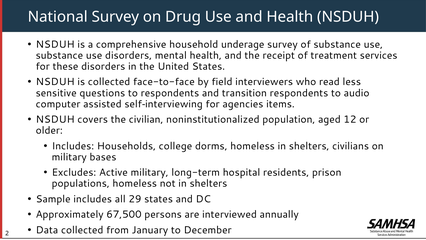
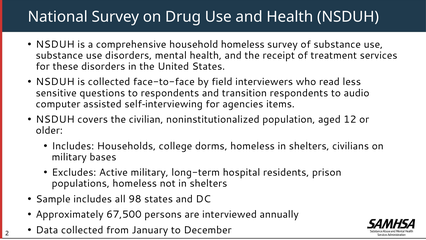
household underage: underage -> homeless
29: 29 -> 98
